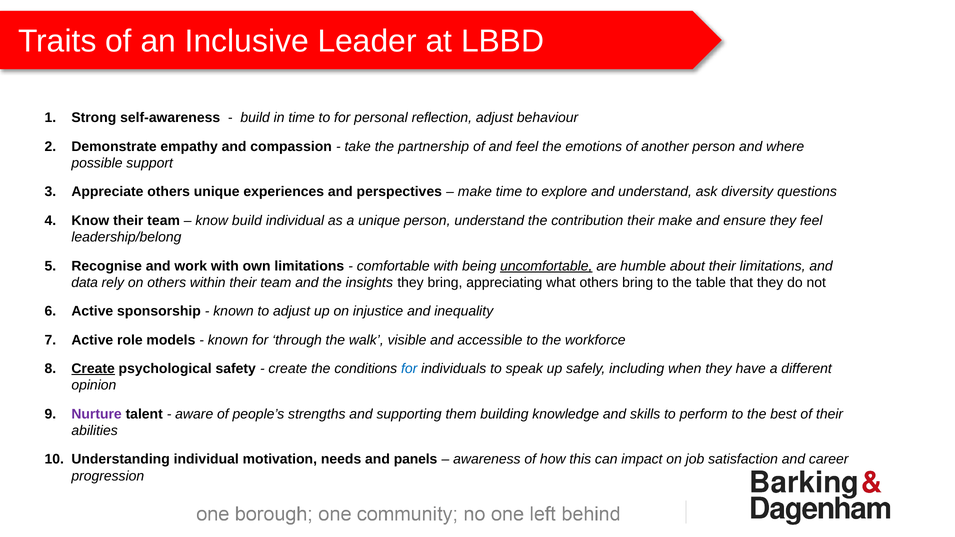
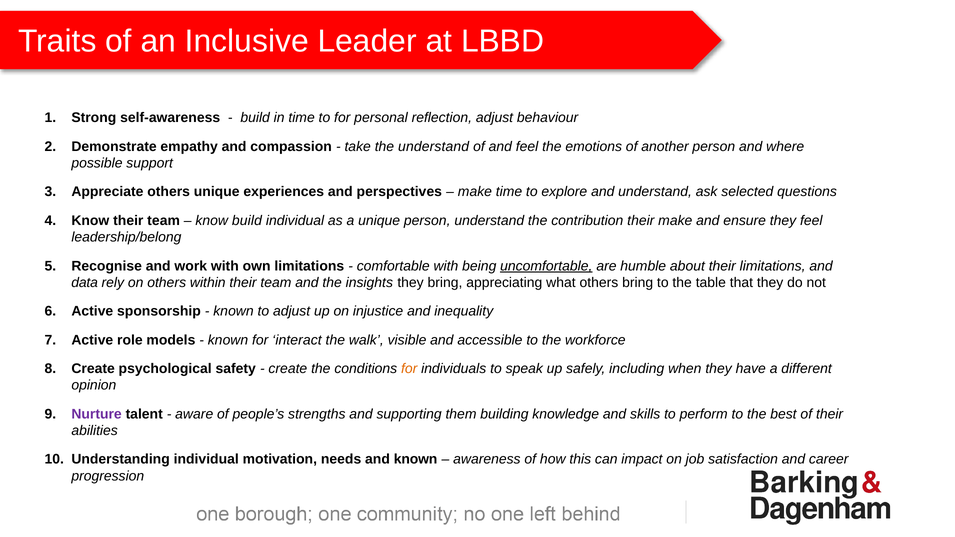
the partnership: partnership -> understand
diversity: diversity -> selected
through: through -> interact
Create at (93, 369) underline: present -> none
for at (409, 369) colour: blue -> orange
and panels: panels -> known
